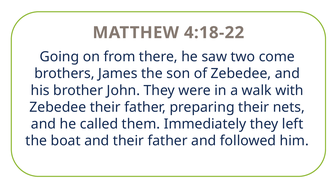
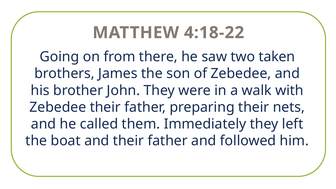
come: come -> taken
